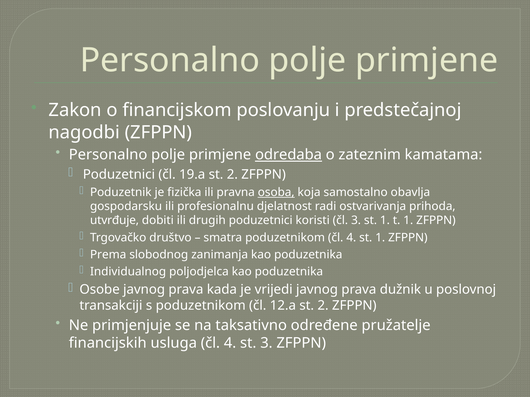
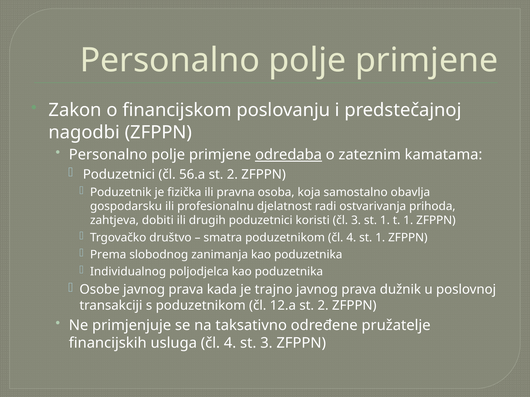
19.a: 19.a -> 56.a
osoba underline: present -> none
utvrđuje: utvrđuje -> zahtjeva
vrijedi: vrijedi -> trajno
